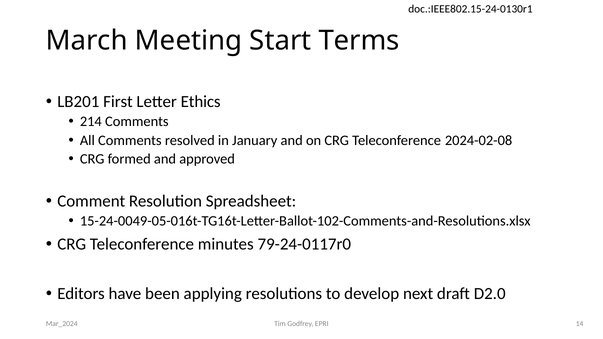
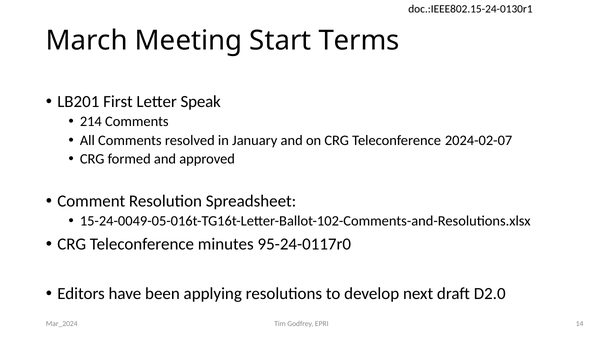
Ethics: Ethics -> Speak
2024-02-08: 2024-02-08 -> 2024-02-07
79-24-0117r0: 79-24-0117r0 -> 95-24-0117r0
